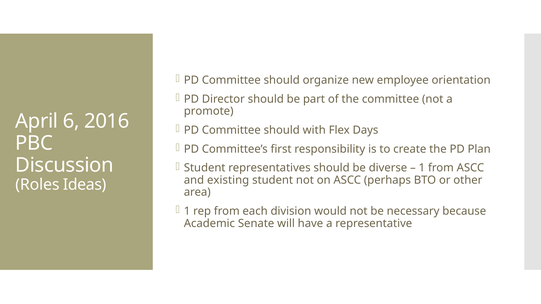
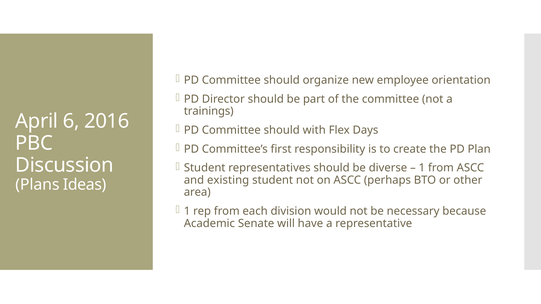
promote: promote -> trainings
Roles: Roles -> Plans
